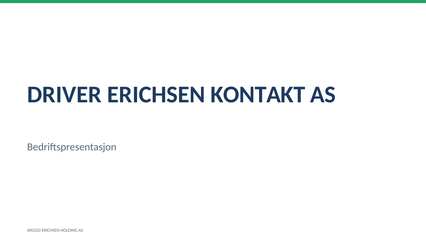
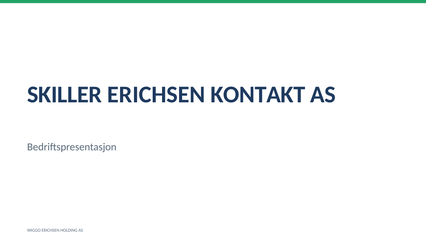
DRIVER: DRIVER -> SKILLER
